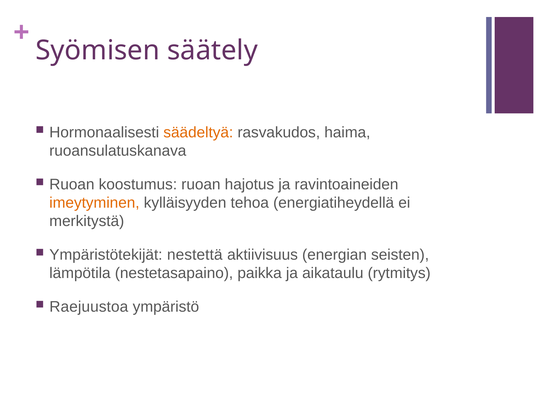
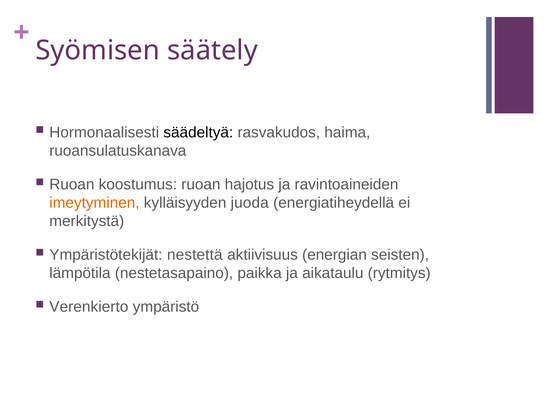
säädeltyä colour: orange -> black
tehoa: tehoa -> juoda
Raejuustoa: Raejuustoa -> Verenkierto
